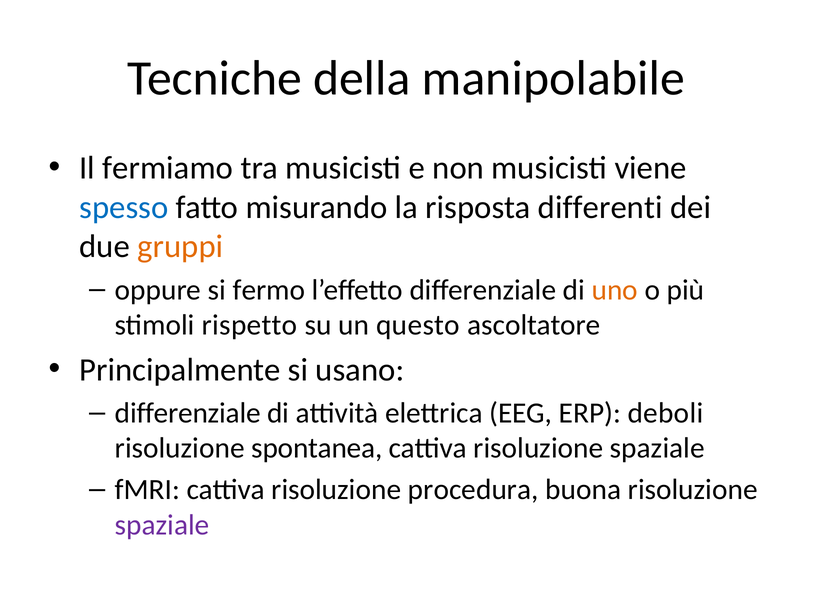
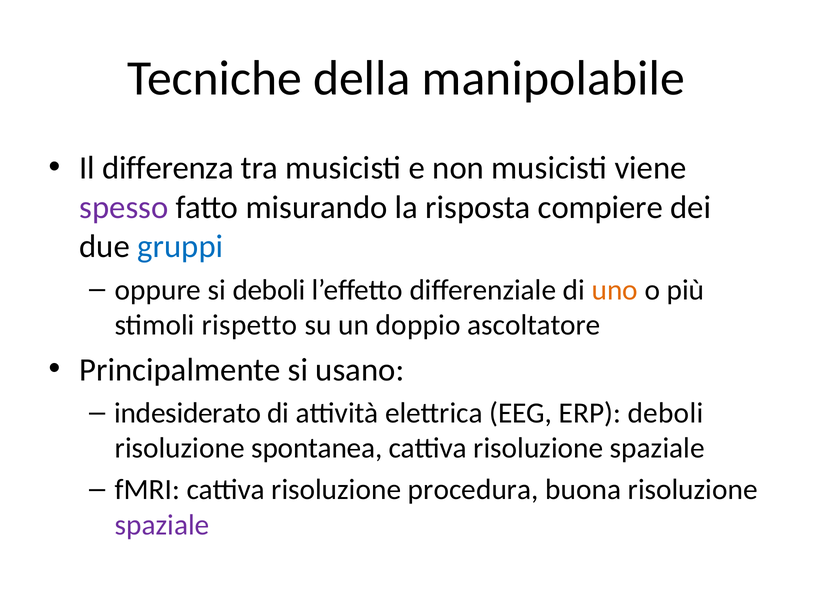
fermiamo: fermiamo -> differenza
spesso colour: blue -> purple
differenti: differenti -> compiere
gruppi colour: orange -> blue
si fermo: fermo -> deboli
questo: questo -> doppio
differenziale at (188, 414): differenziale -> indesiderato
